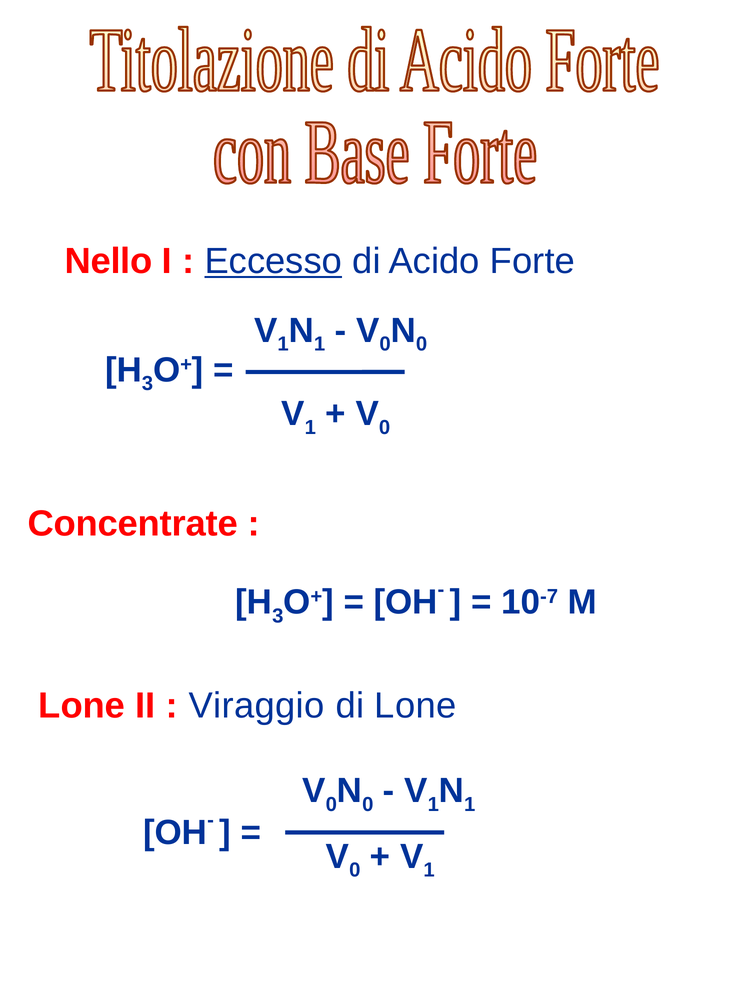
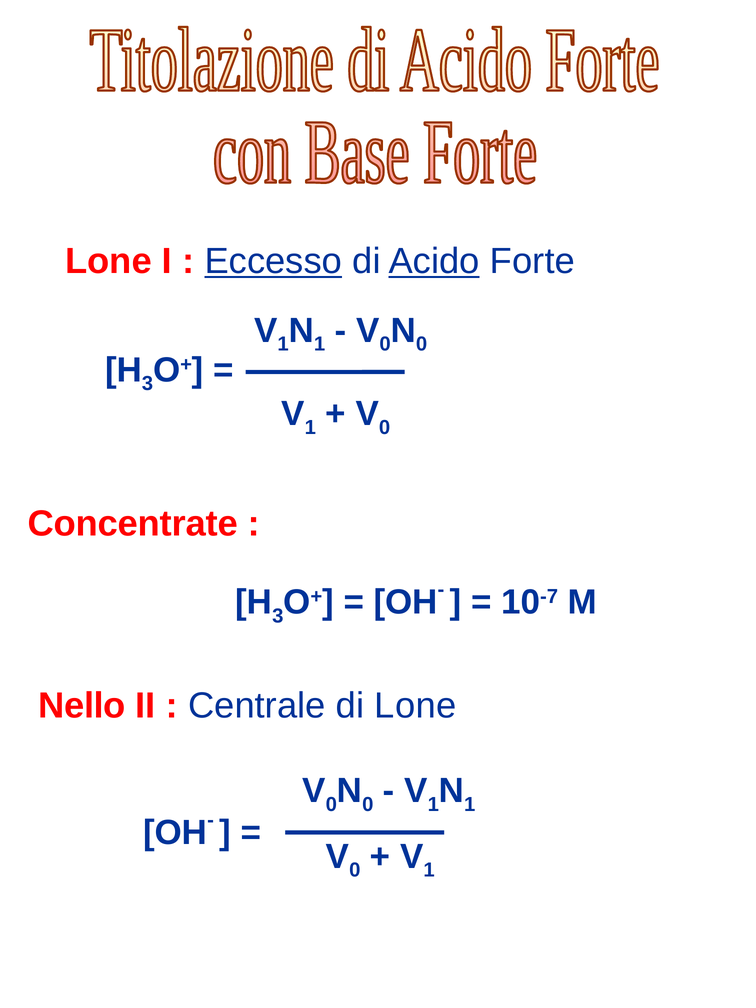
Nello at (109, 261): Nello -> Lone
Acido underline: none -> present
Lone at (82, 706): Lone -> Nello
Viraggio: Viraggio -> Centrale
